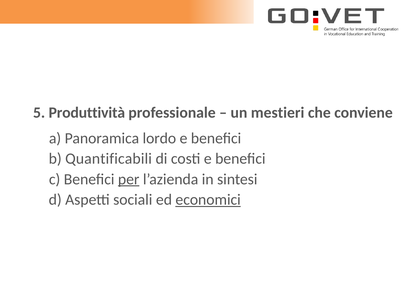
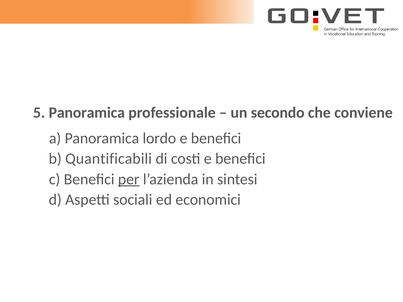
5 Produttività: Produttività -> Panoramica
mestieri: mestieri -> secondo
economici underline: present -> none
